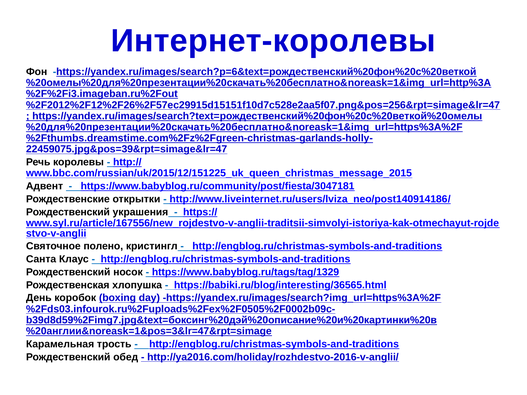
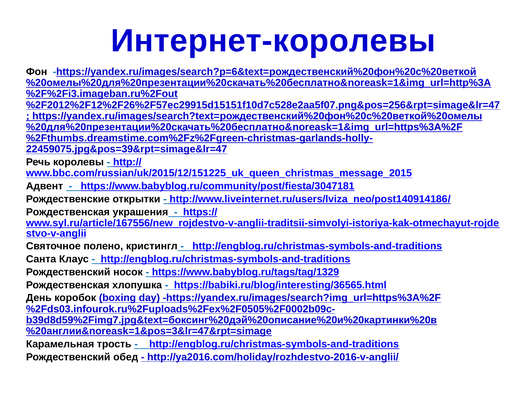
Рождественский at (68, 212): Рождественский -> Рождественская
